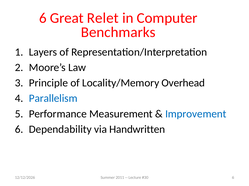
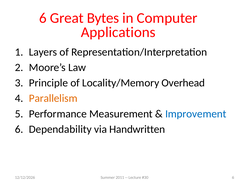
Relet: Relet -> Bytes
Benchmarks: Benchmarks -> Applications
Parallelism colour: blue -> orange
